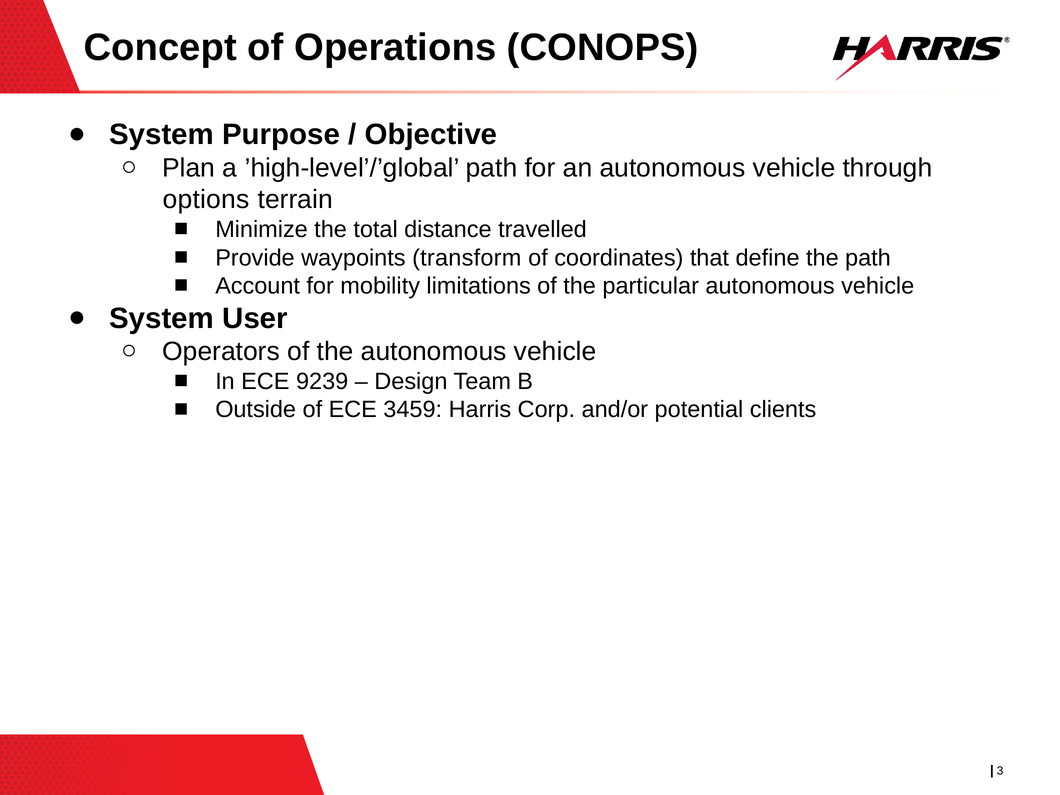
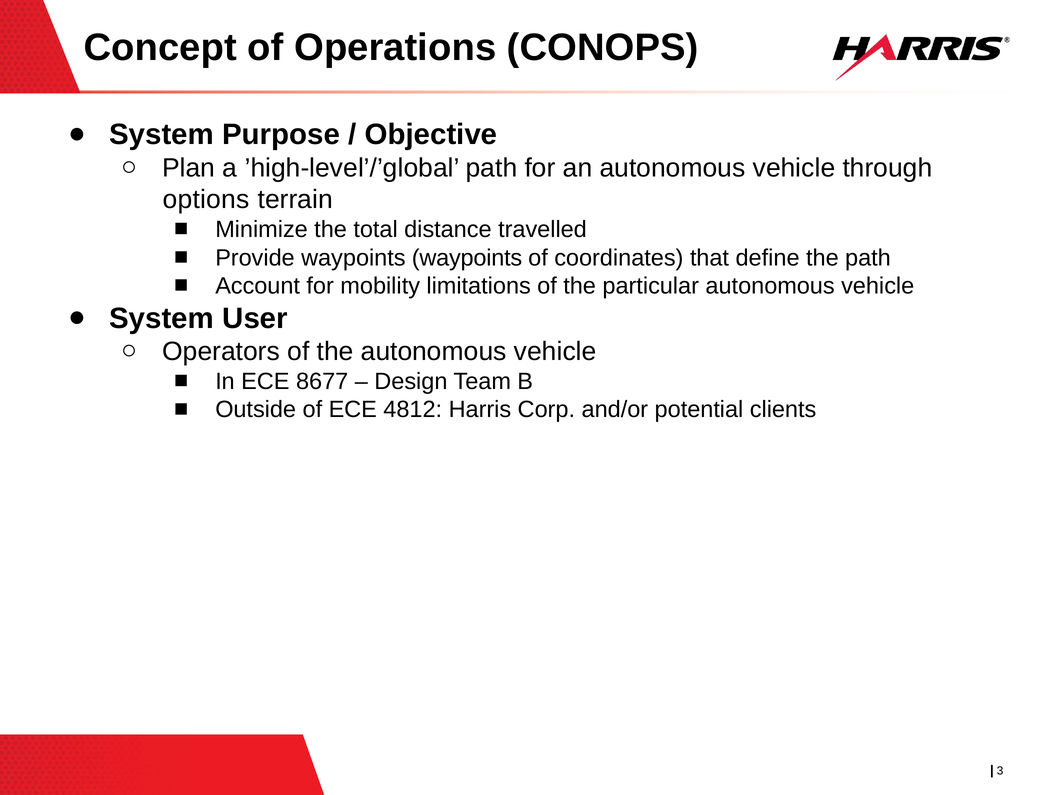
waypoints transform: transform -> waypoints
9239: 9239 -> 8677
3459: 3459 -> 4812
